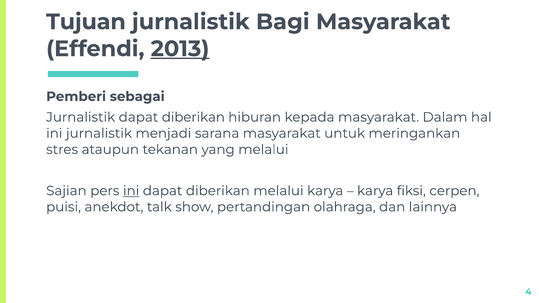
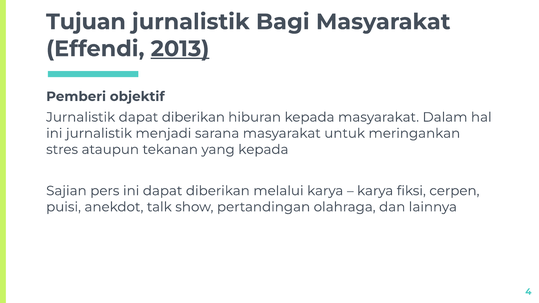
sebagai: sebagai -> objektif
yang melalui: melalui -> kepada
ini at (131, 191) underline: present -> none
